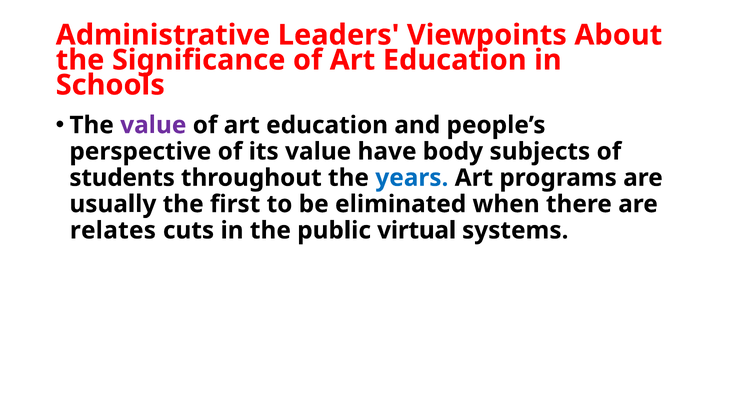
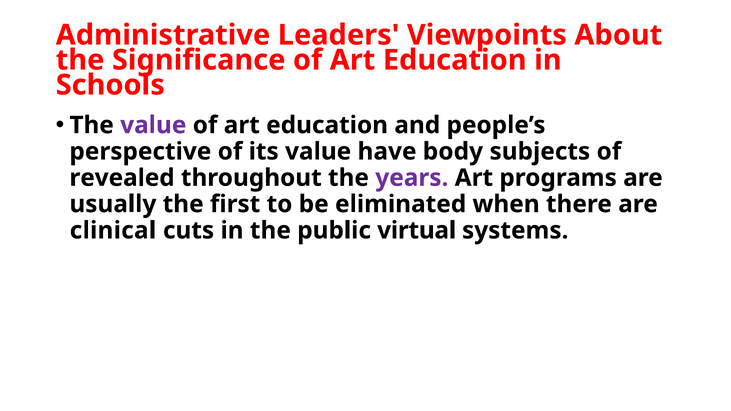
students: students -> revealed
years colour: blue -> purple
relates: relates -> clinical
